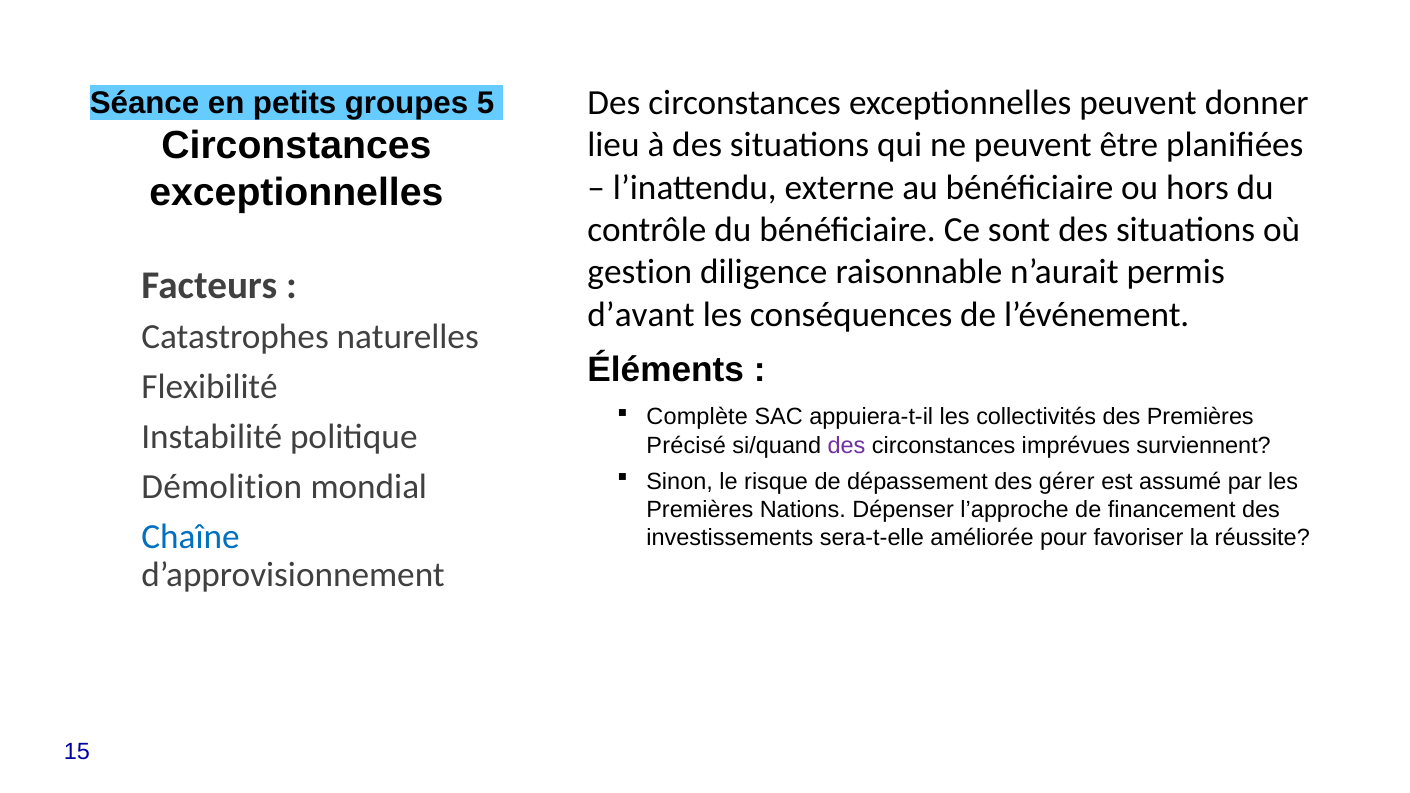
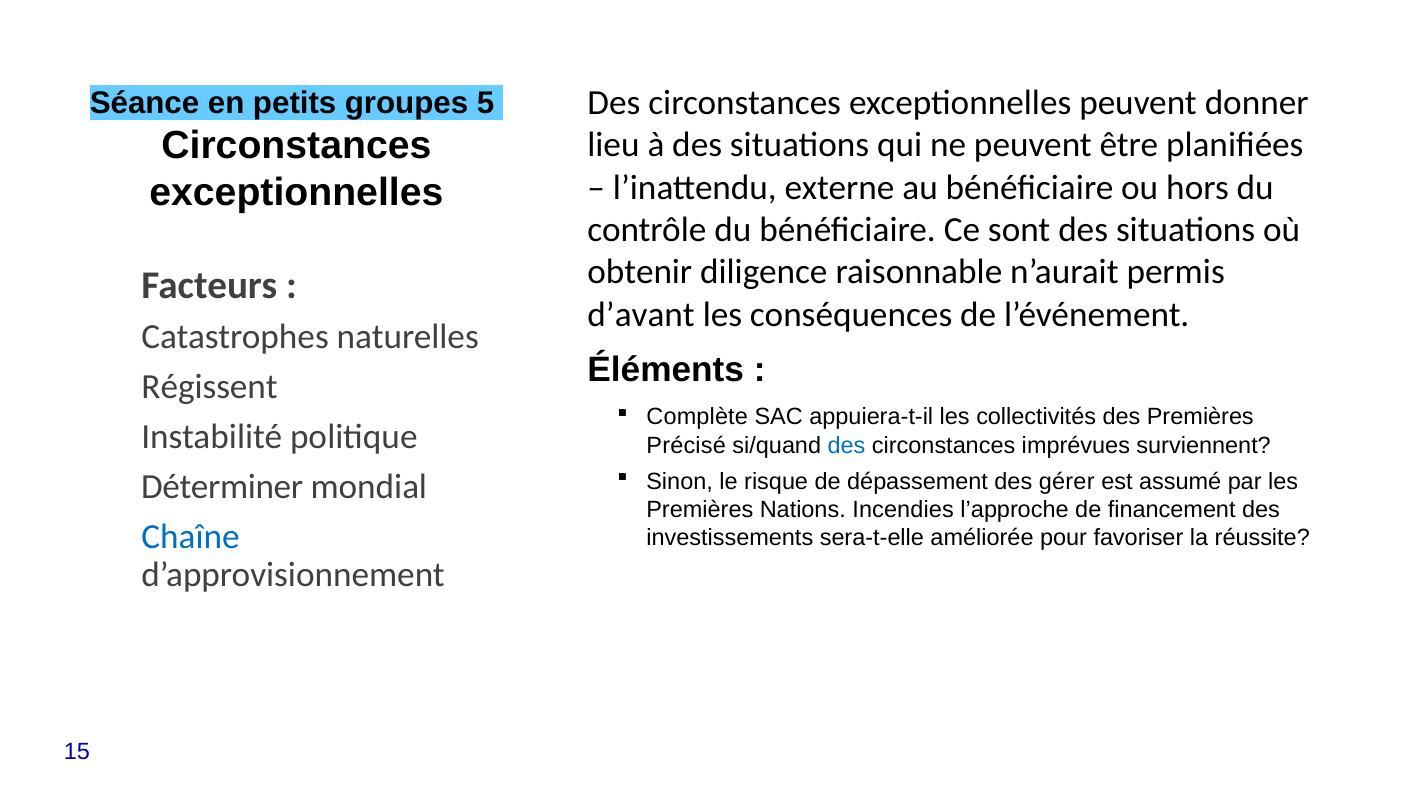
gestion: gestion -> obtenir
Flexibilité: Flexibilité -> Régissent
des at (846, 445) colour: purple -> blue
Démolition: Démolition -> Déterminer
Dépenser: Dépenser -> Incendies
